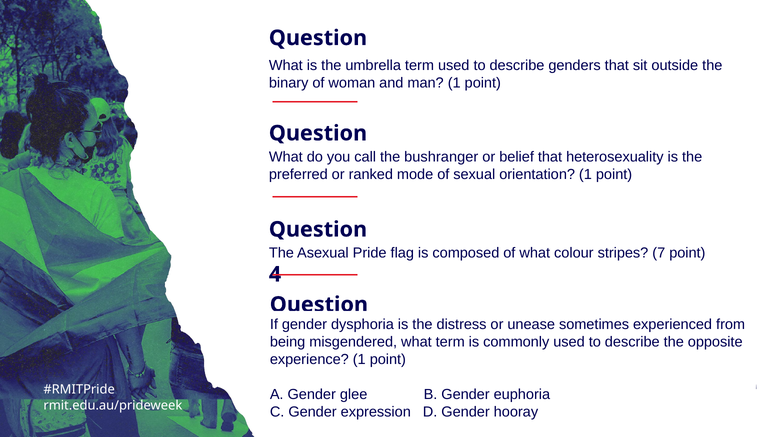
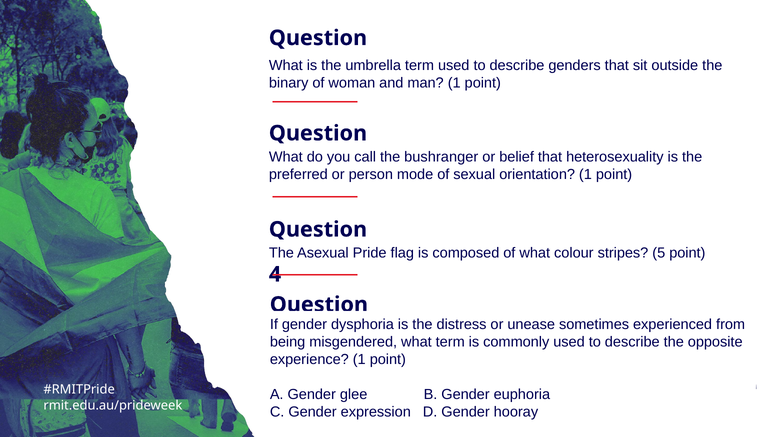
ranked: ranked -> person
stripes 7: 7 -> 5
